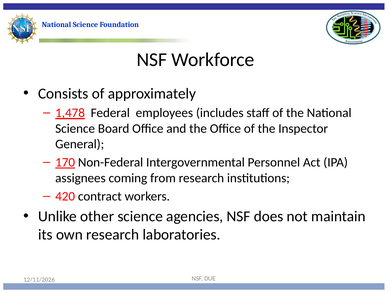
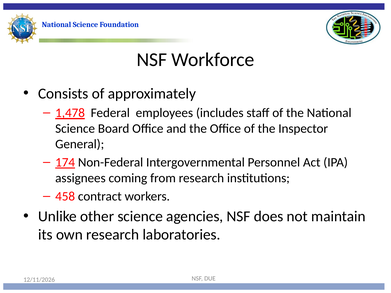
170: 170 -> 174
420: 420 -> 458
